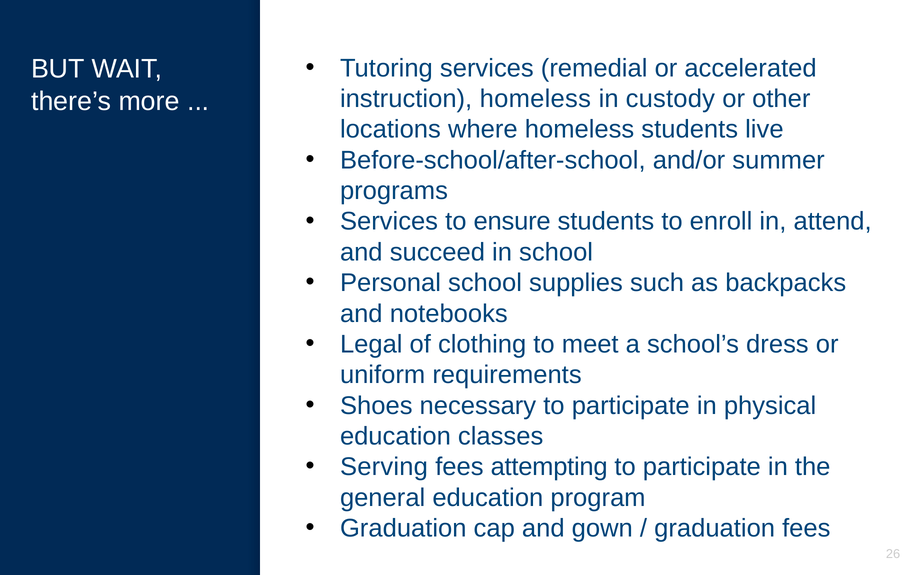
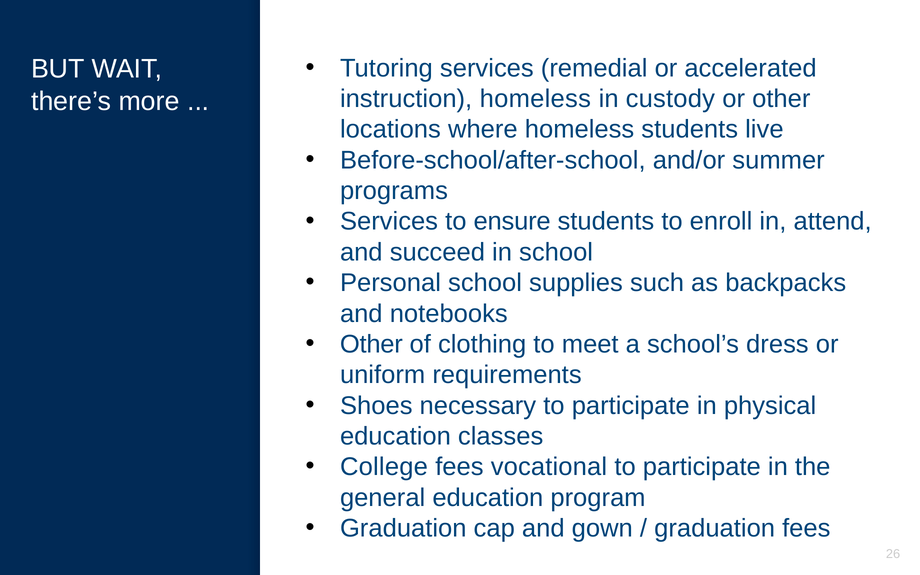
Legal at (371, 344): Legal -> Other
Serving: Serving -> College
attempting: attempting -> vocational
